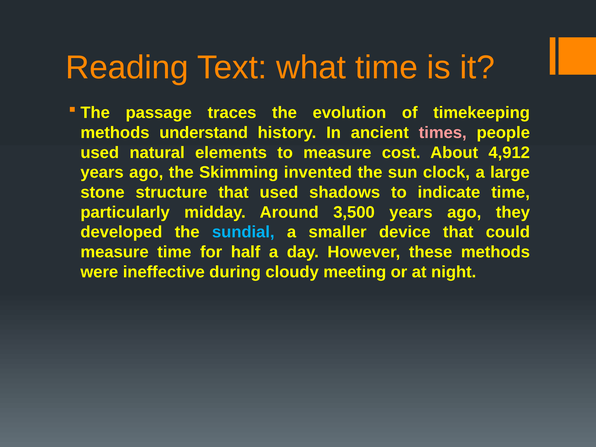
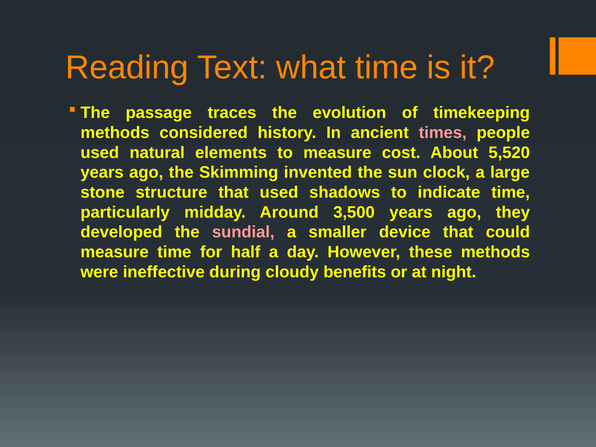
understand: understand -> considered
4,912: 4,912 -> 5,520
sundial colour: light blue -> pink
meeting: meeting -> benefits
